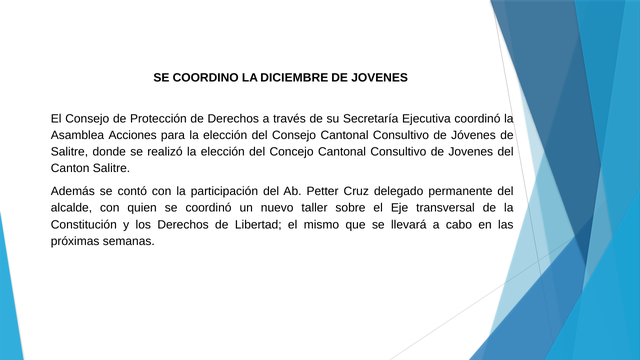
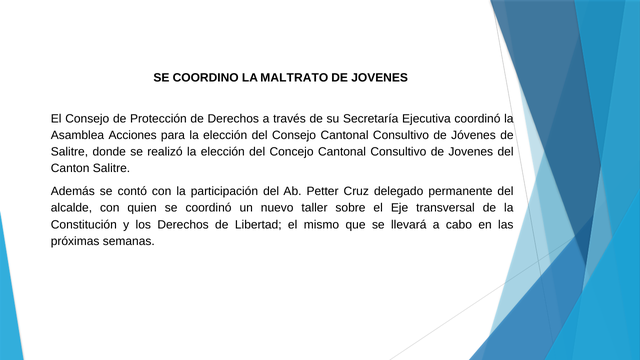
DICIEMBRE: DICIEMBRE -> MALTRATO
